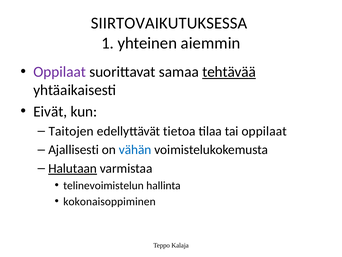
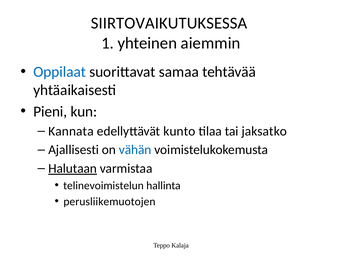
Oppilaat at (60, 72) colour: purple -> blue
tehtävää underline: present -> none
Eivät: Eivät -> Pieni
Taitojen: Taitojen -> Kannata
tietoa: tietoa -> kunto
tai oppilaat: oppilaat -> jaksatko
kokonaisoppiminen: kokonaisoppiminen -> perusliikemuotojen
